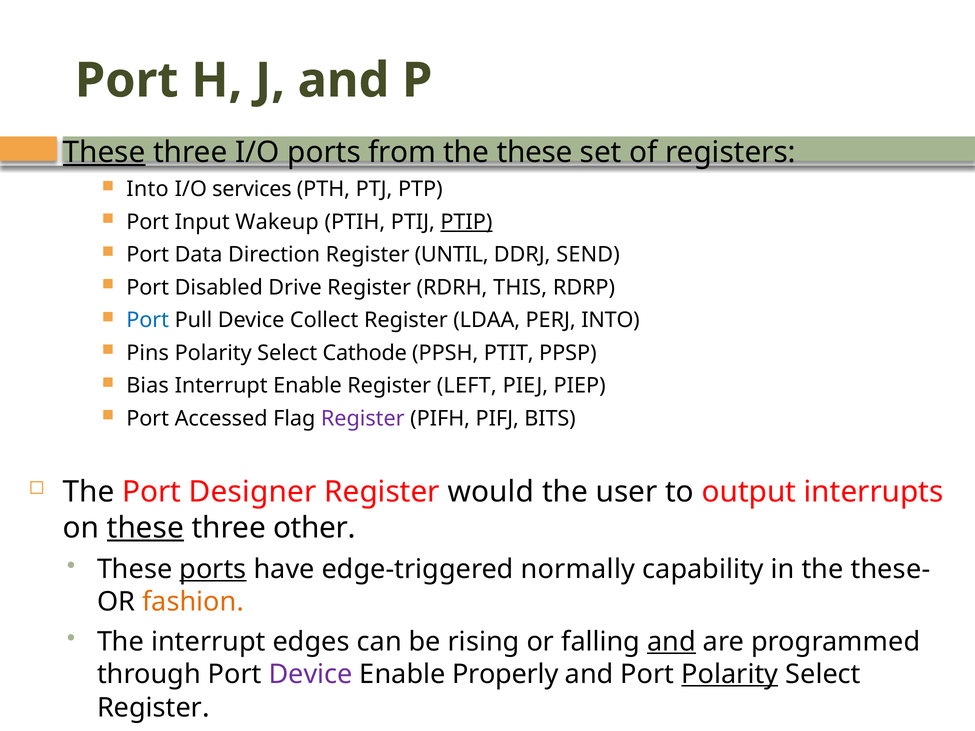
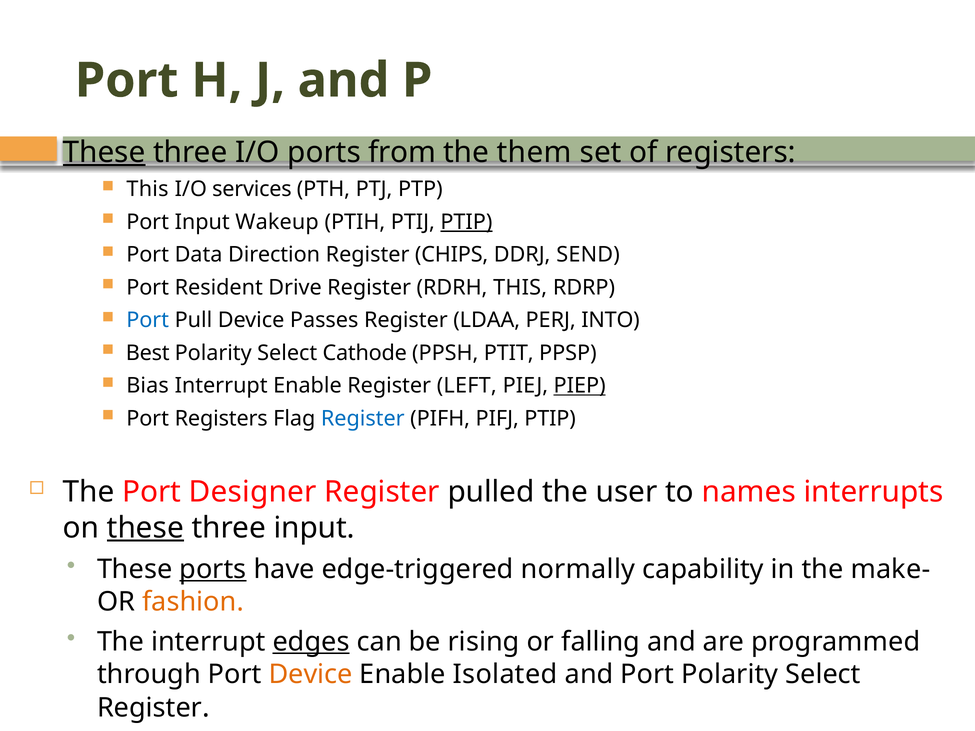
the these: these -> them
Into at (148, 189): Into -> This
UNTIL: UNTIL -> CHIPS
Disabled: Disabled -> Resident
Collect: Collect -> Passes
Pins at (148, 353): Pins -> Best
PIEP underline: none -> present
Port Accessed: Accessed -> Registers
Register at (363, 419) colour: purple -> blue
PIFJ BITS: BITS -> PTIP
would: would -> pulled
output: output -> names
three other: other -> input
these-: these- -> make-
edges underline: none -> present
and at (672, 642) underline: present -> none
Device at (311, 674) colour: purple -> orange
Properly: Properly -> Isolated
Polarity at (730, 674) underline: present -> none
